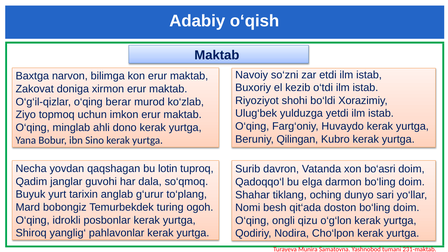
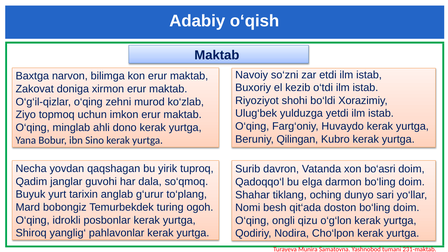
berar: berar -> zehni
lotin: lotin -> yirik
